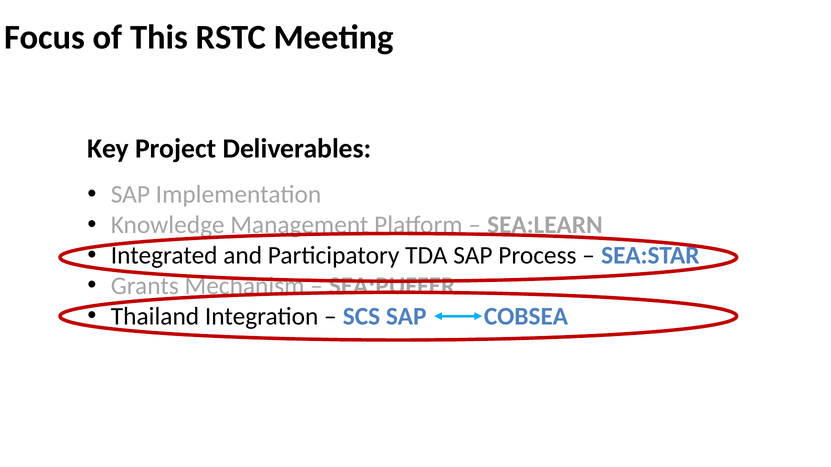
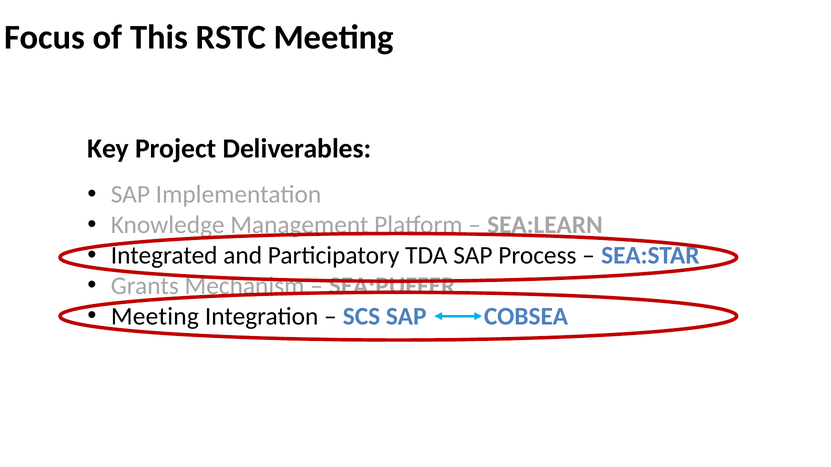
Thailand at (155, 317): Thailand -> Meeting
